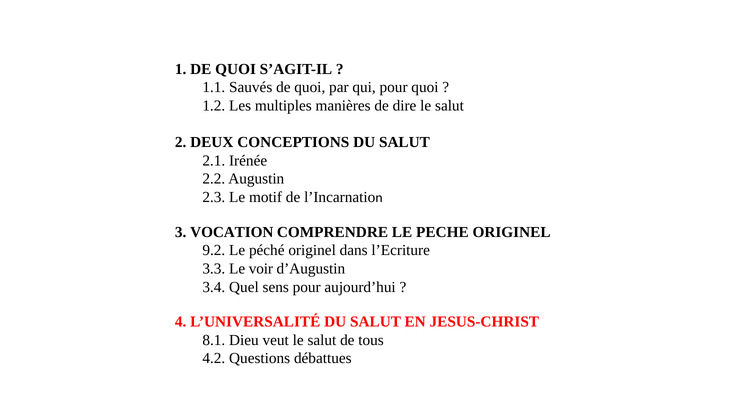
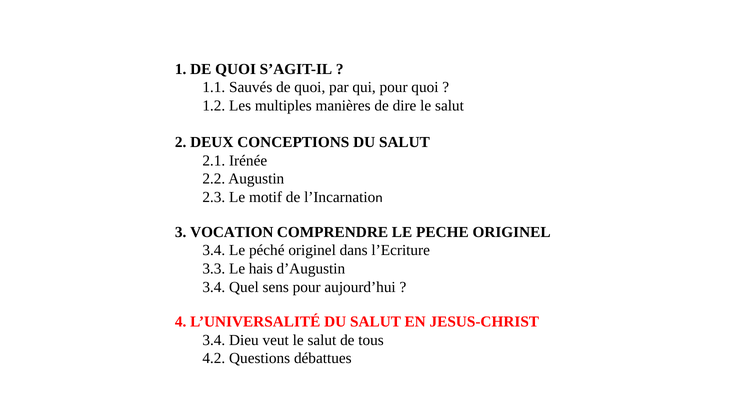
9.2 at (214, 250): 9.2 -> 3.4
voir: voir -> hais
8.1 at (214, 340): 8.1 -> 3.4
